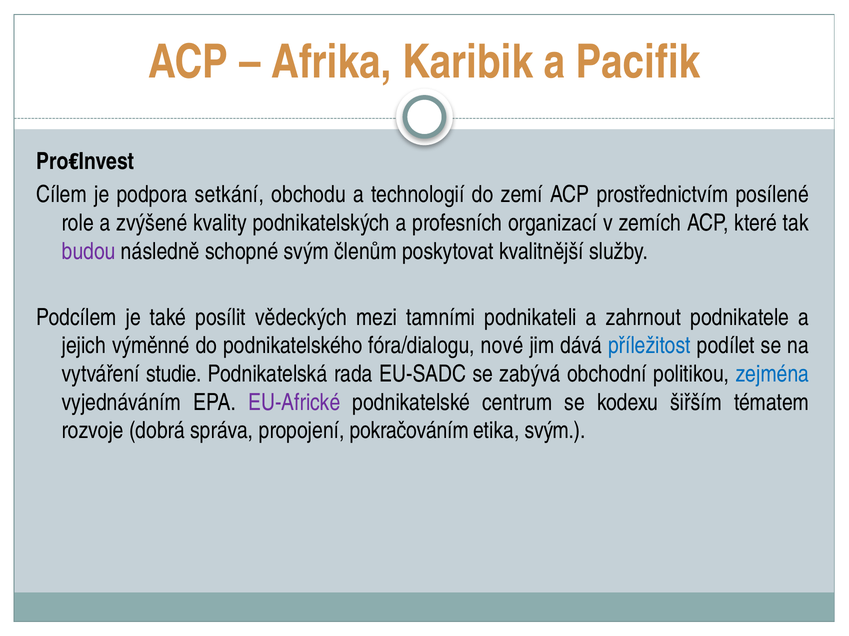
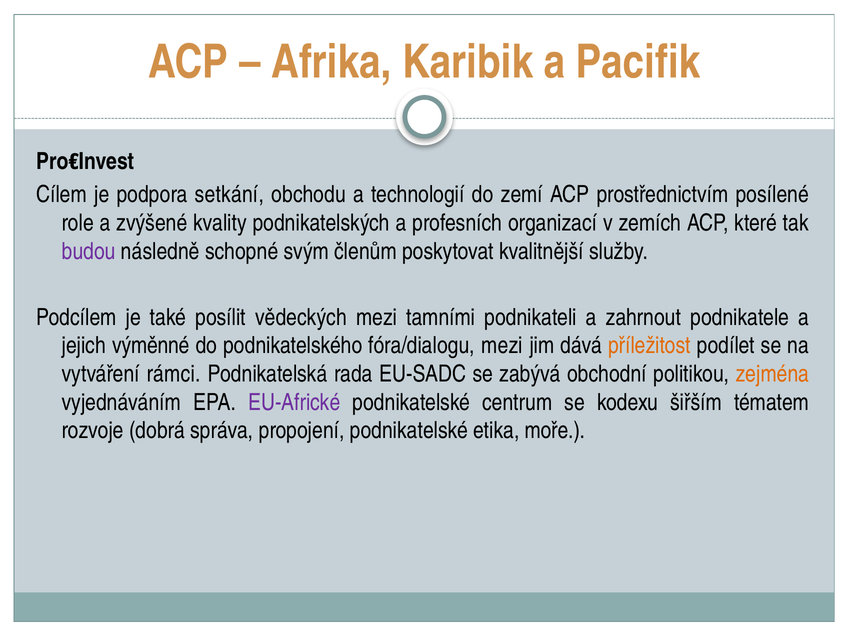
fóra/dialogu nové: nové -> mezi
příležitost colour: blue -> orange
studie: studie -> rámci
zejména colour: blue -> orange
propojení pokračováním: pokračováním -> podnikatelské
etika svým: svým -> moře
